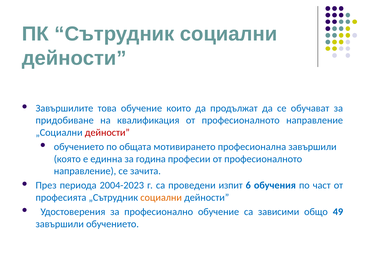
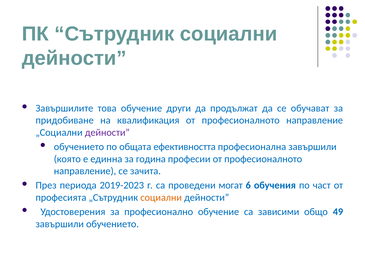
които: които -> други
дейности at (107, 132) colour: red -> purple
мотивирането: мотивирането -> ефективността
2004-2023: 2004-2023 -> 2019-2023
изпит: изпит -> могат
